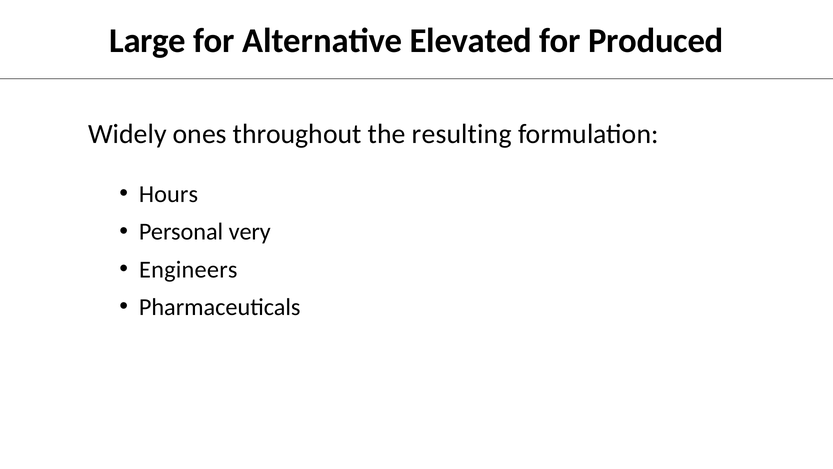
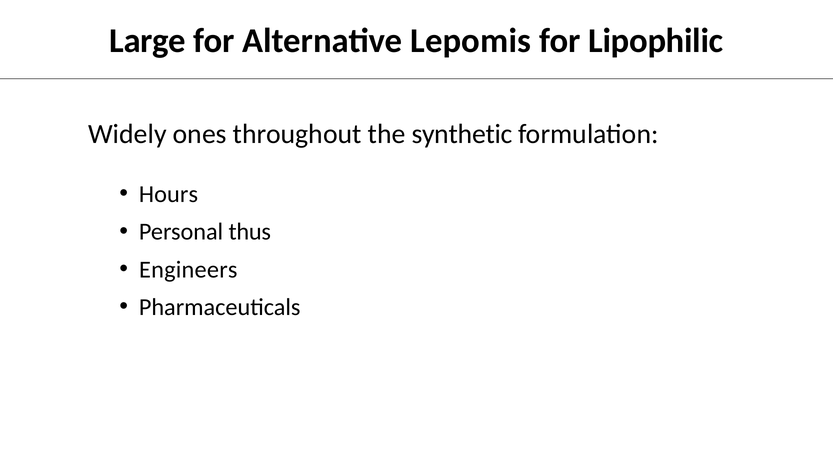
Elevated: Elevated -> Lepomis
Produced: Produced -> Lipophilic
resulting: resulting -> synthetic
very: very -> thus
